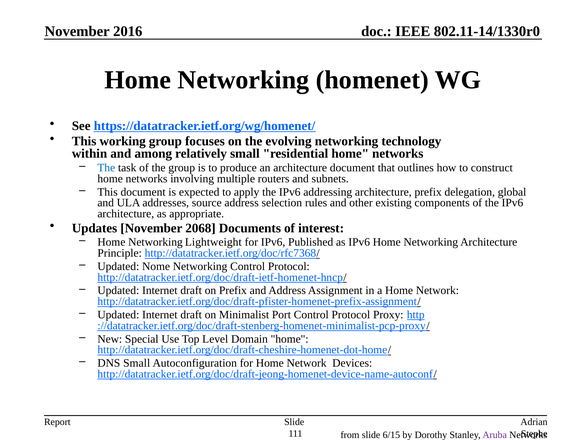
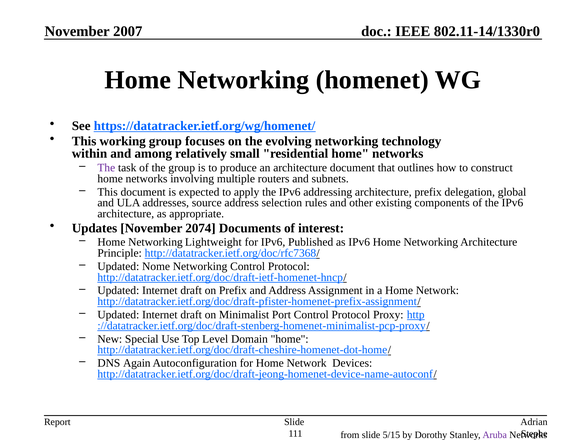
2016: 2016 -> 2007
The at (106, 168) colour: blue -> purple
2068: 2068 -> 2074
DNS Small: Small -> Again
6/15: 6/15 -> 5/15
